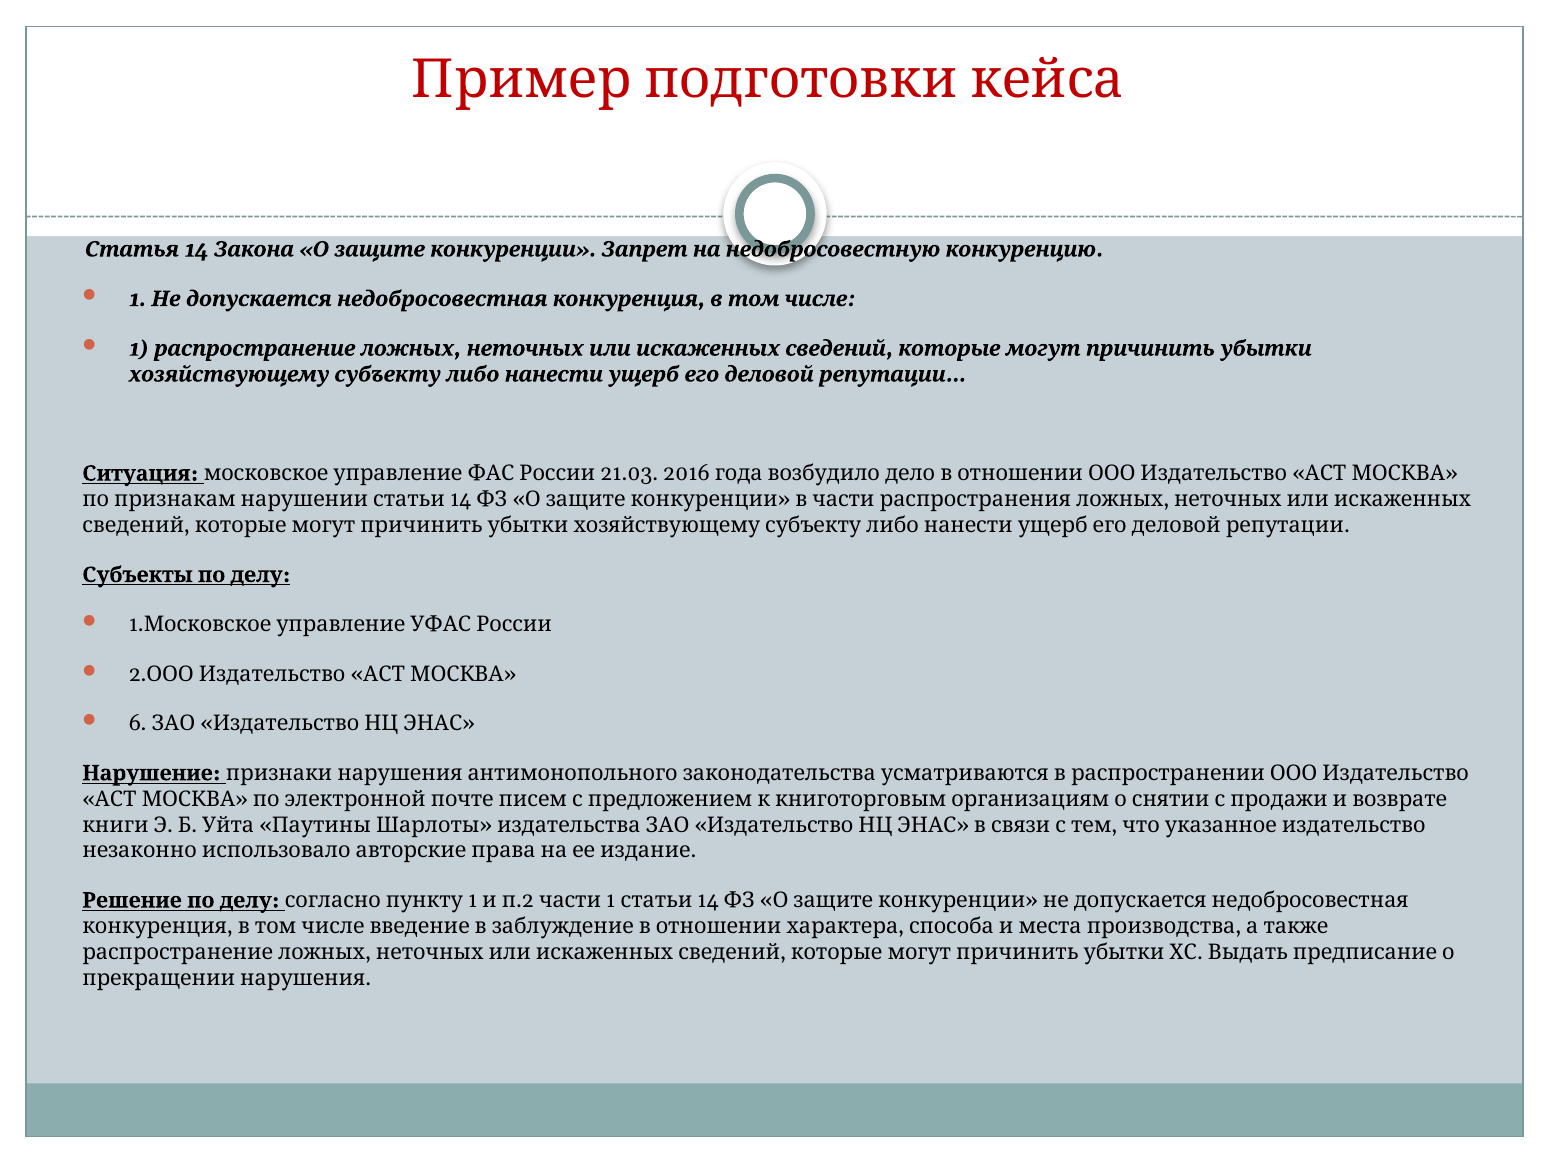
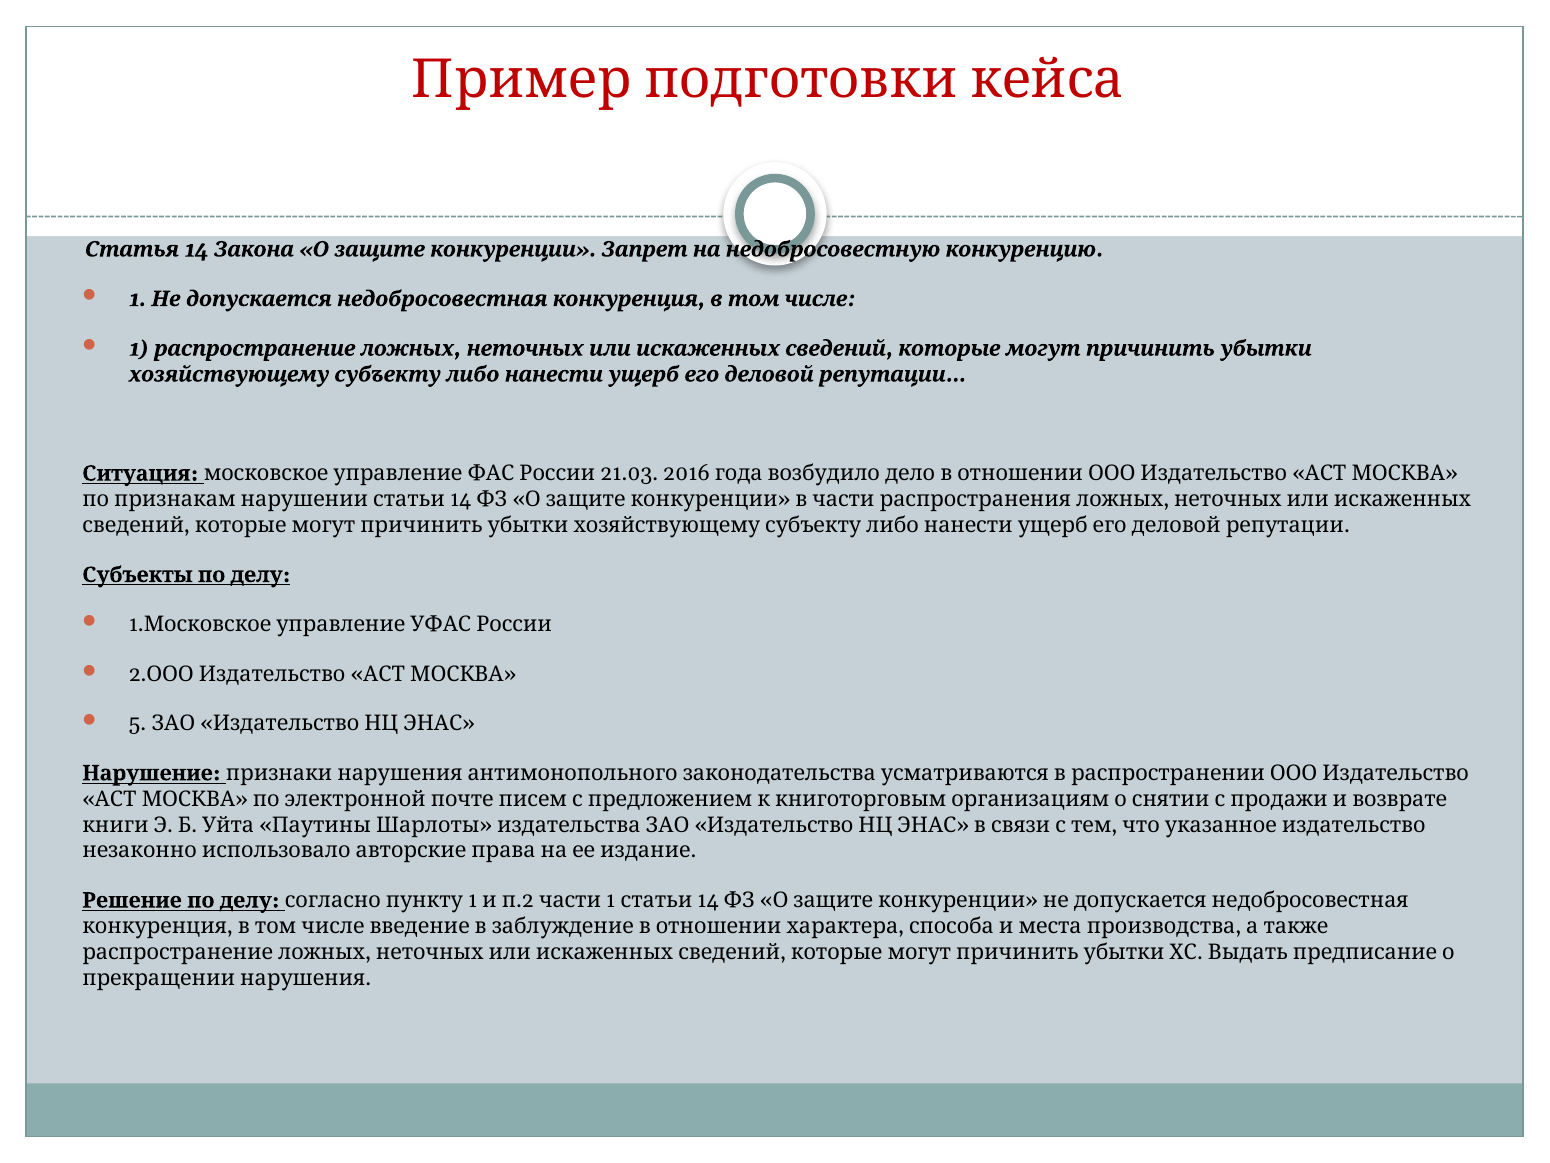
6: 6 -> 5
